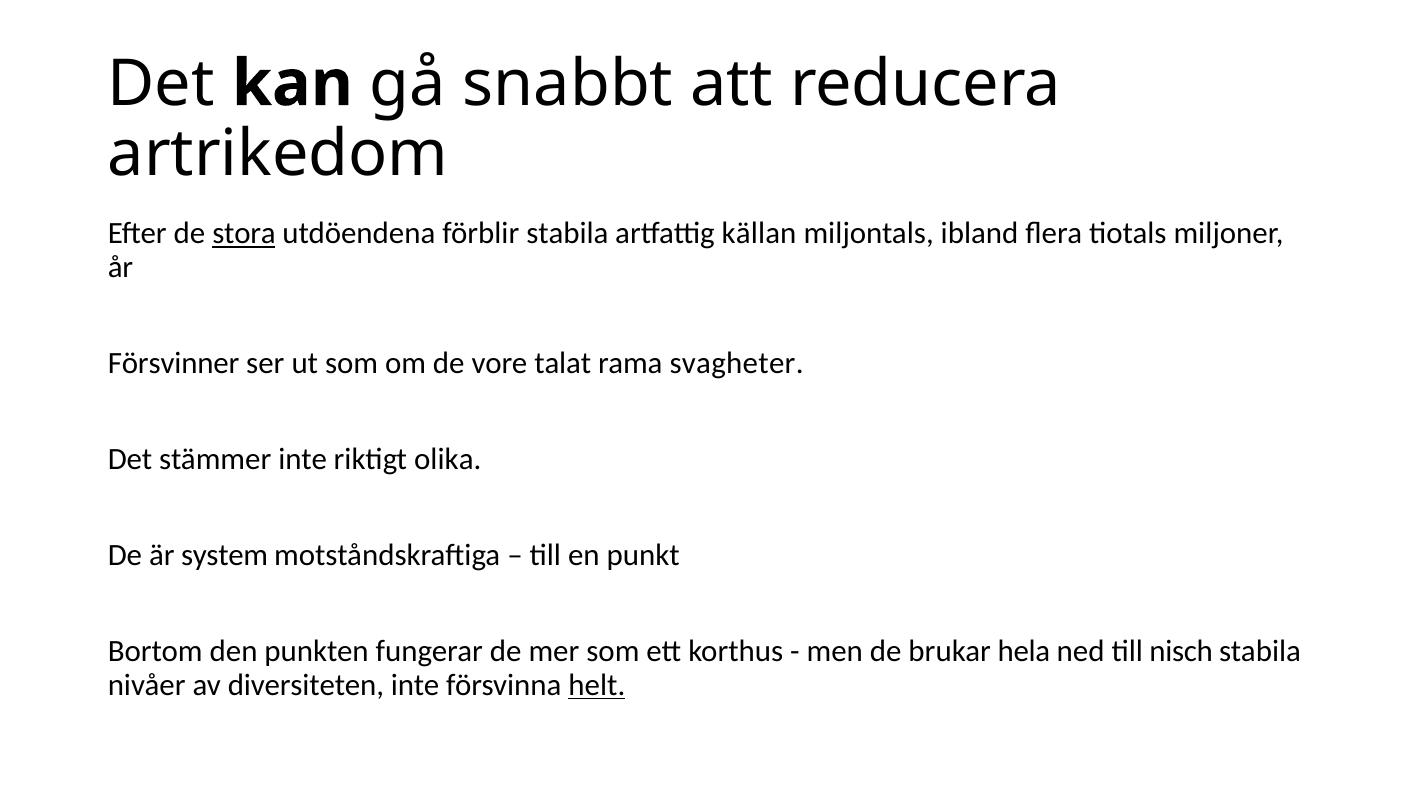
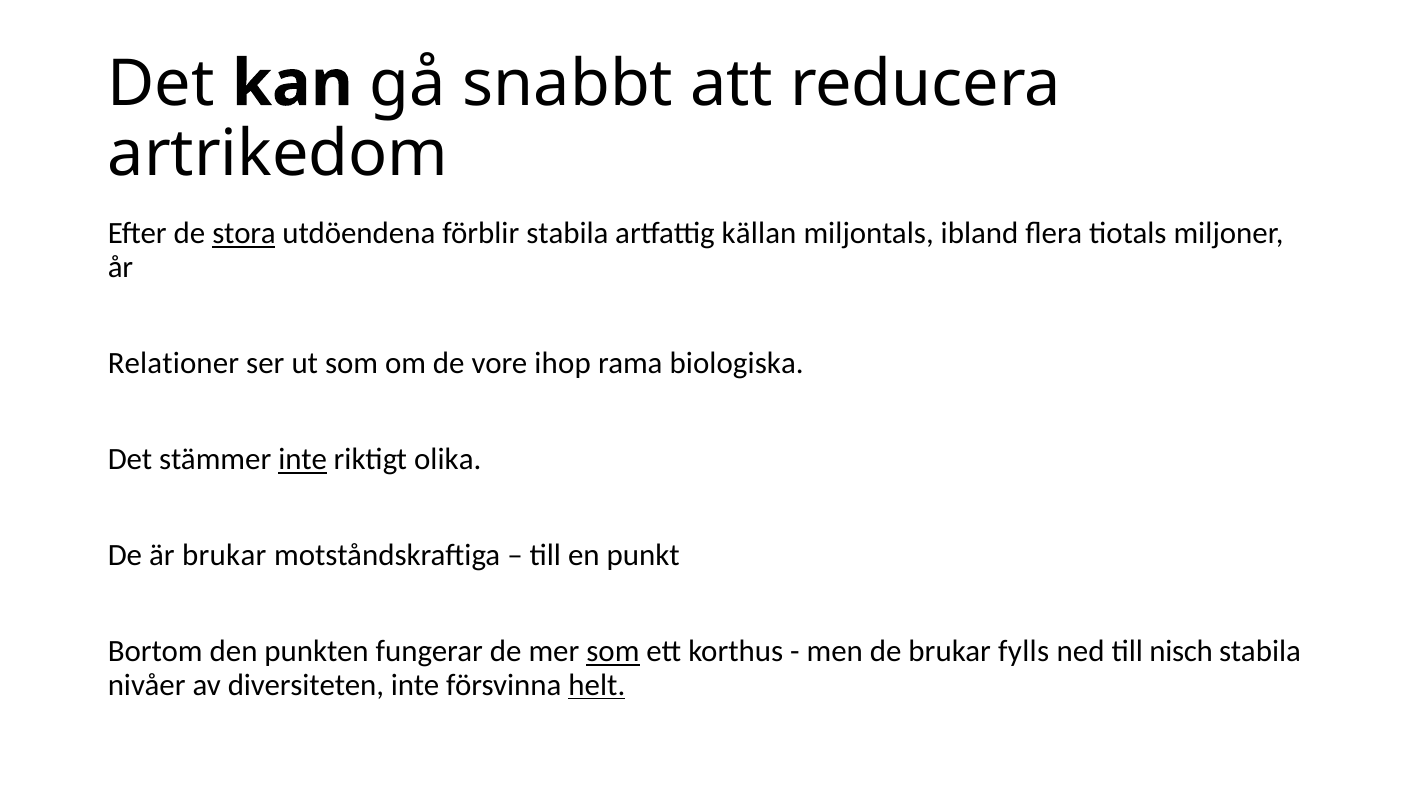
Försvinner: Försvinner -> Relationer
talat: talat -> ihop
svagheter: svagheter -> biologiska
inte at (303, 459) underline: none -> present
är system: system -> brukar
som at (613, 652) underline: none -> present
hela: hela -> fylls
